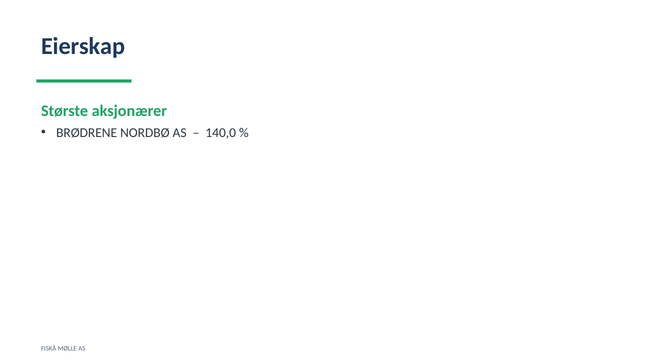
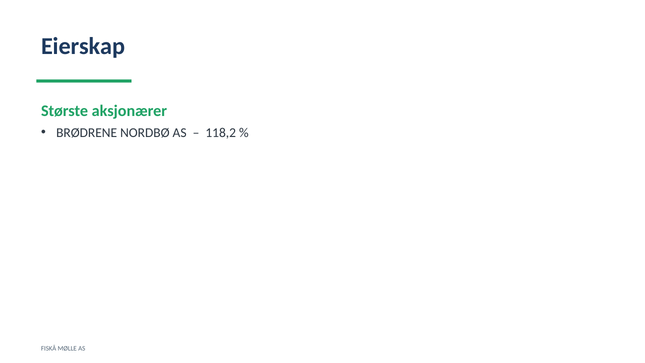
140,0: 140,0 -> 118,2
